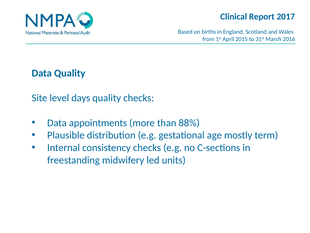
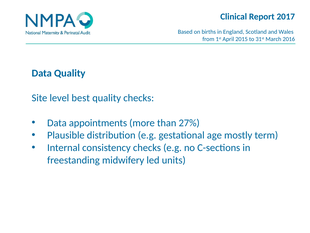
days: days -> best
88%: 88% -> 27%
